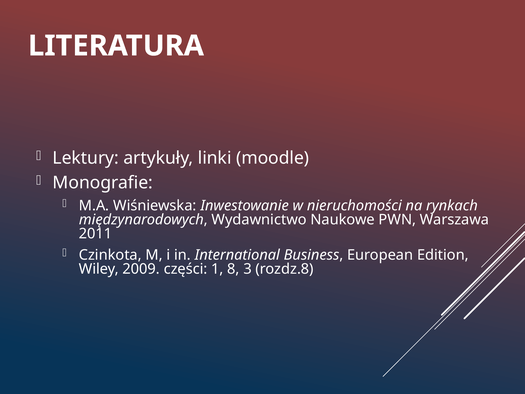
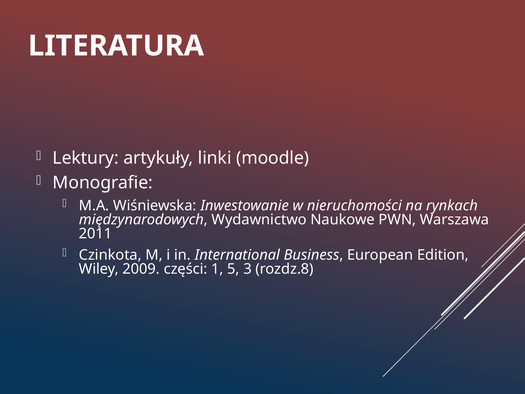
8: 8 -> 5
